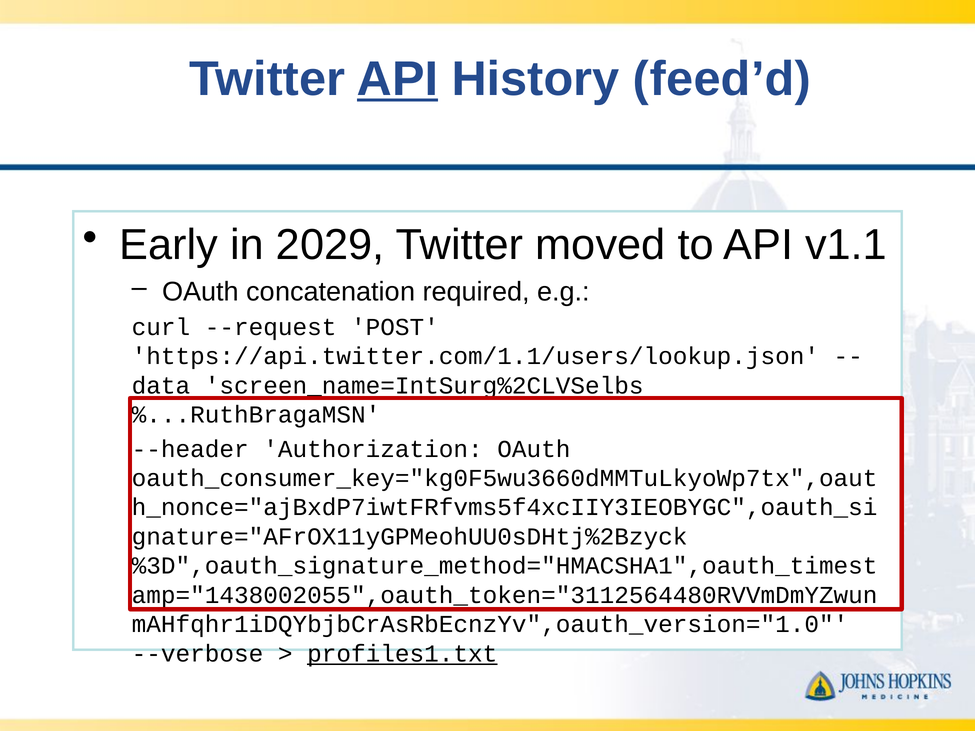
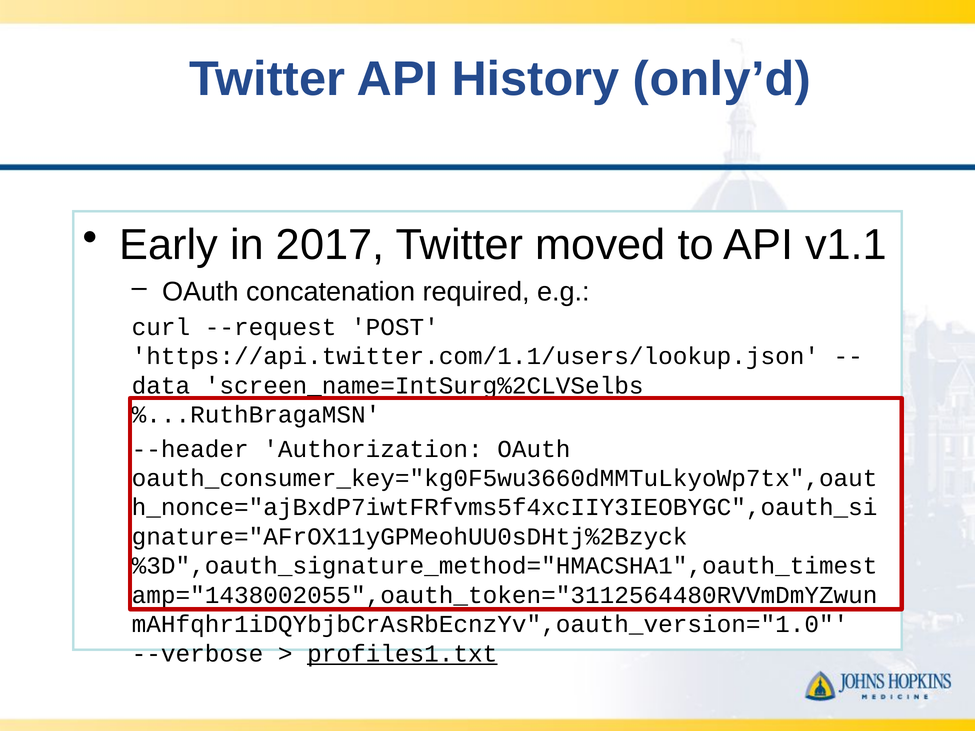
API at (398, 79) underline: present -> none
feed’d: feed’d -> only’d
2029: 2029 -> 2017
